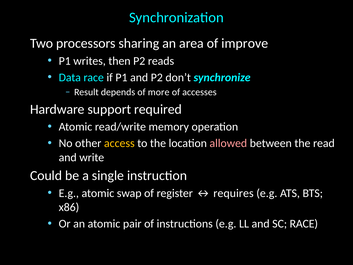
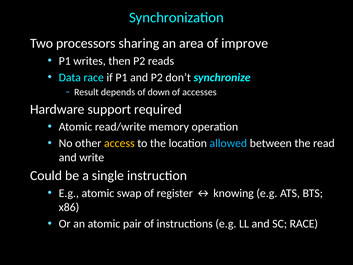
more: more -> down
allowed colour: pink -> light blue
requires: requires -> knowing
